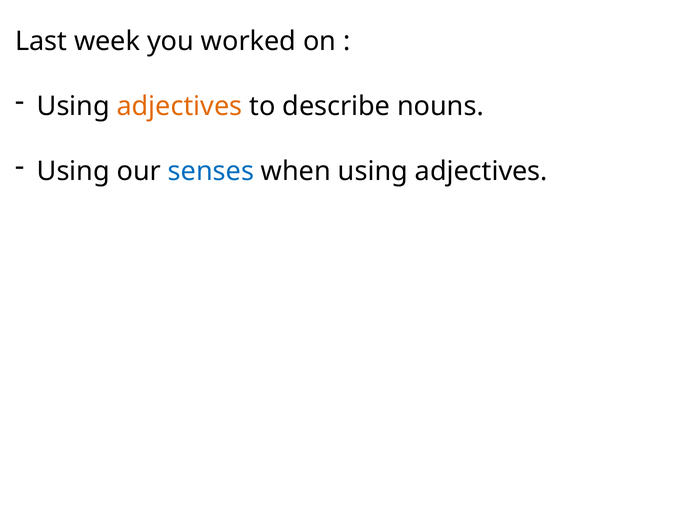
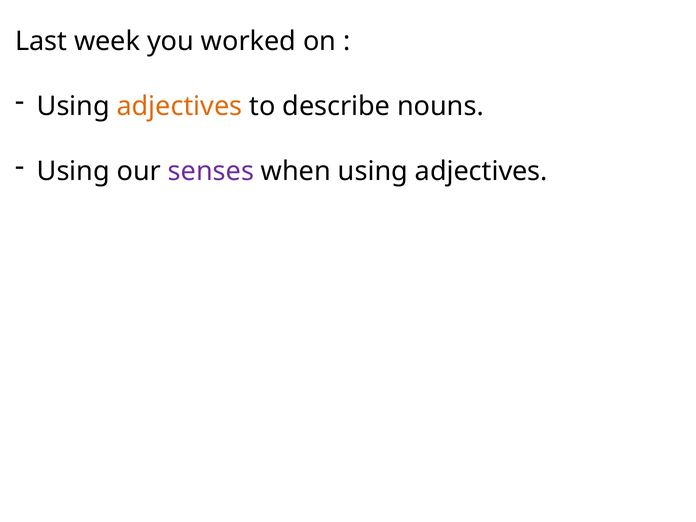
senses colour: blue -> purple
